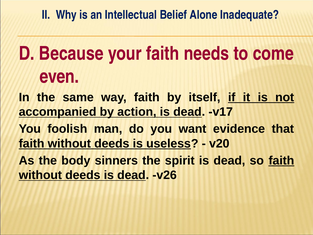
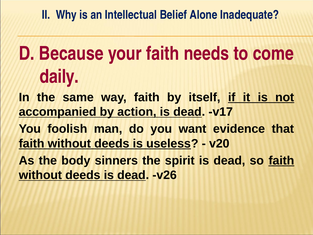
even: even -> daily
